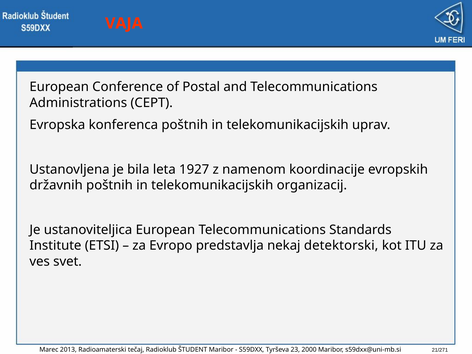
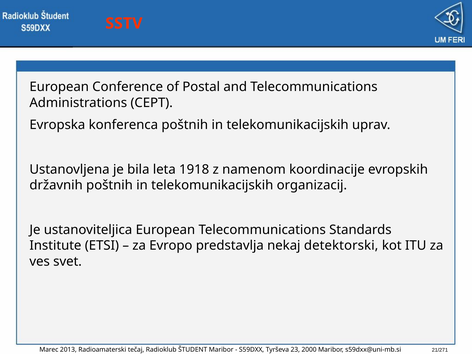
VAJA: VAJA -> SSTV
1927: 1927 -> 1918
